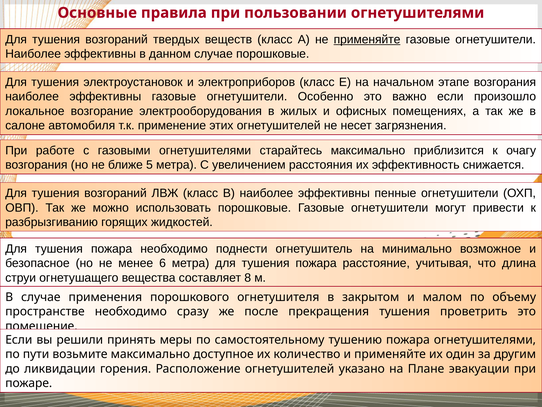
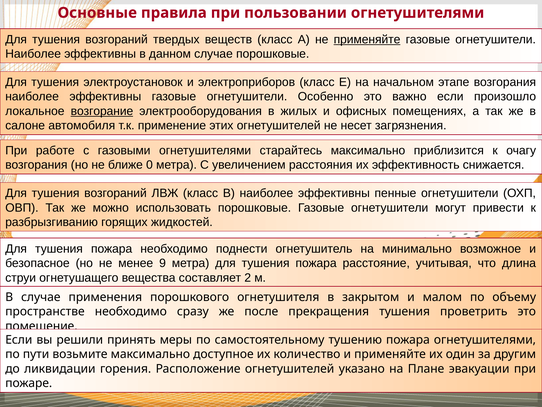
возгорание underline: none -> present
5: 5 -> 0
6: 6 -> 9
8: 8 -> 2
